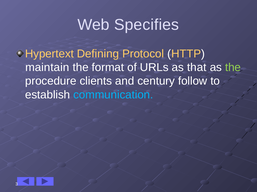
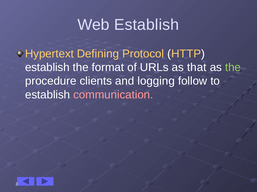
Web Specifies: Specifies -> Establish
maintain at (47, 68): maintain -> establish
century: century -> logging
communication colour: light blue -> pink
